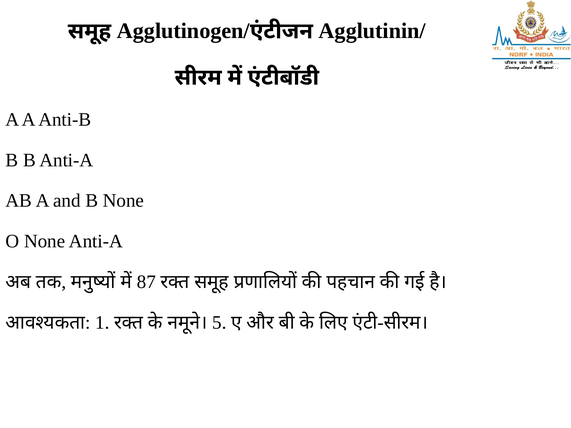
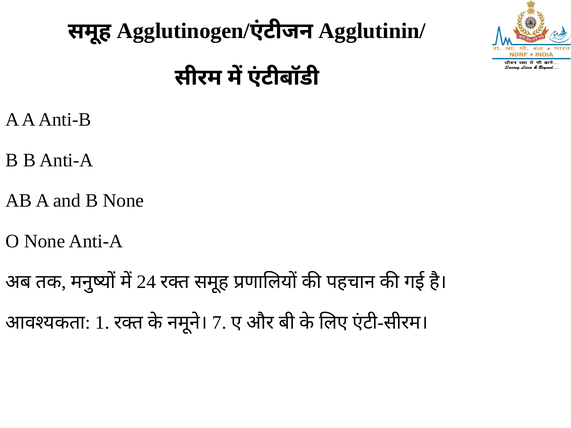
87: 87 -> 24
5: 5 -> 7
